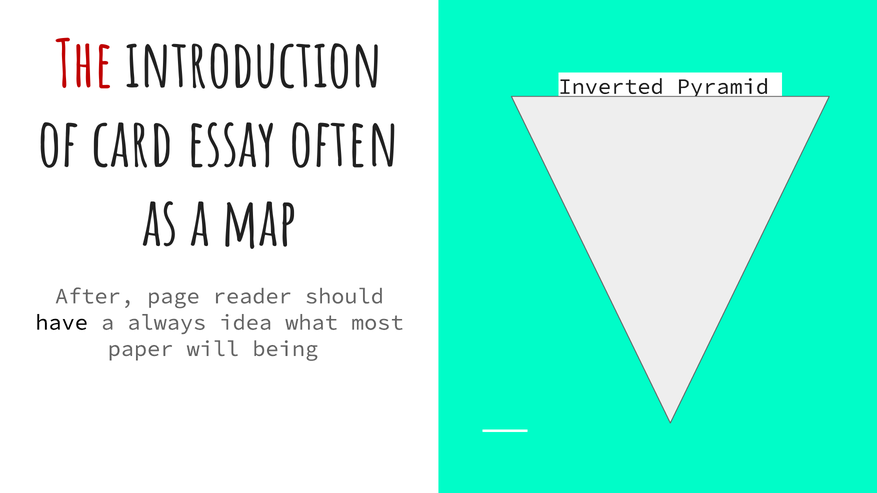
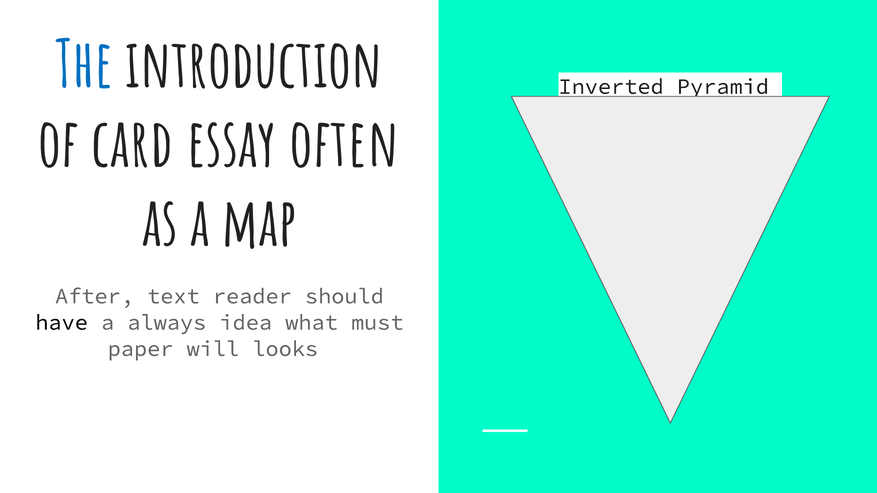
The colour: red -> blue
page: page -> text
most: most -> must
being: being -> looks
